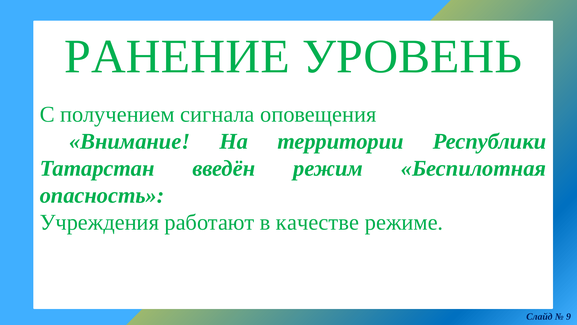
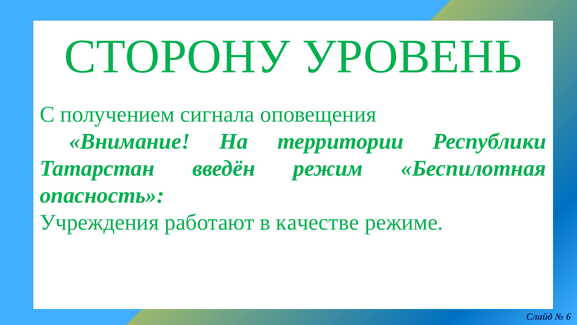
РАНЕНИЕ: РАНЕНИЕ -> СТОРОНУ
9: 9 -> 6
